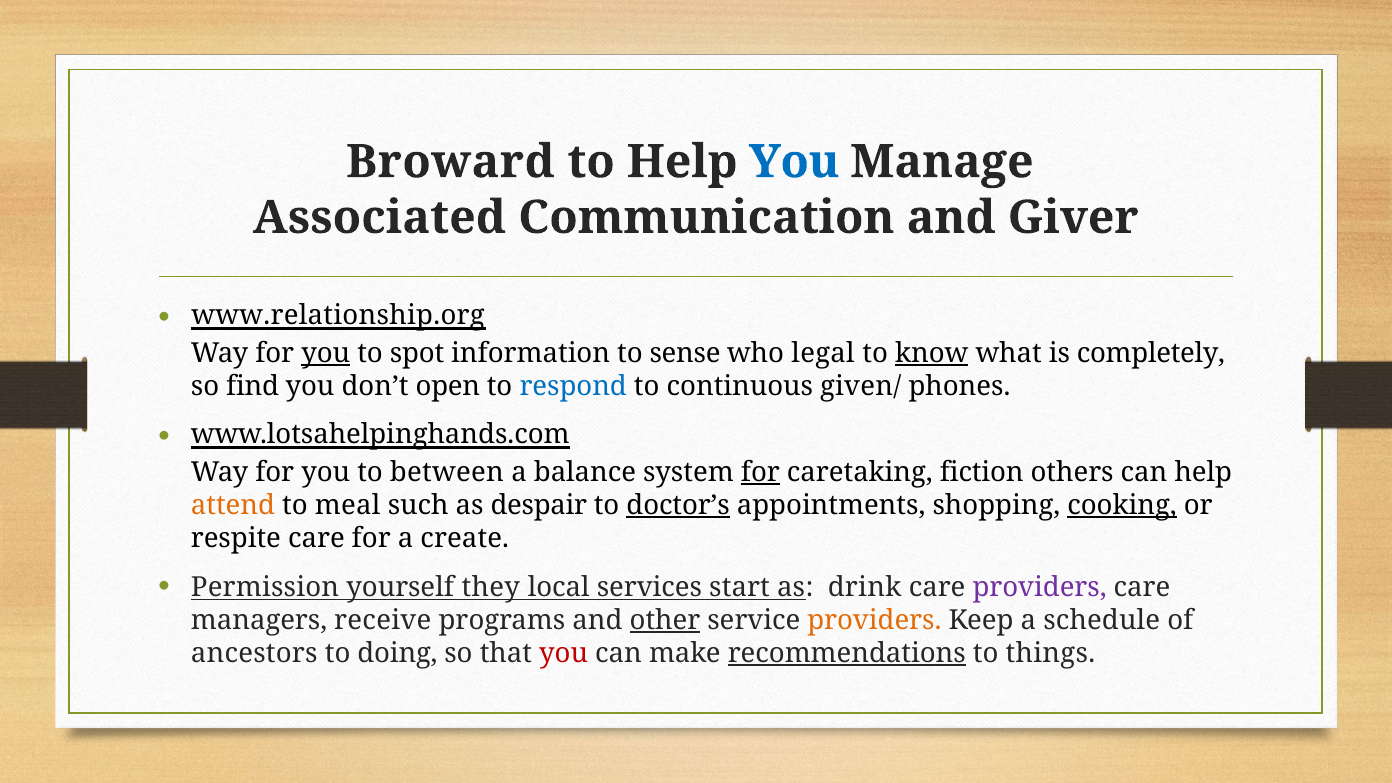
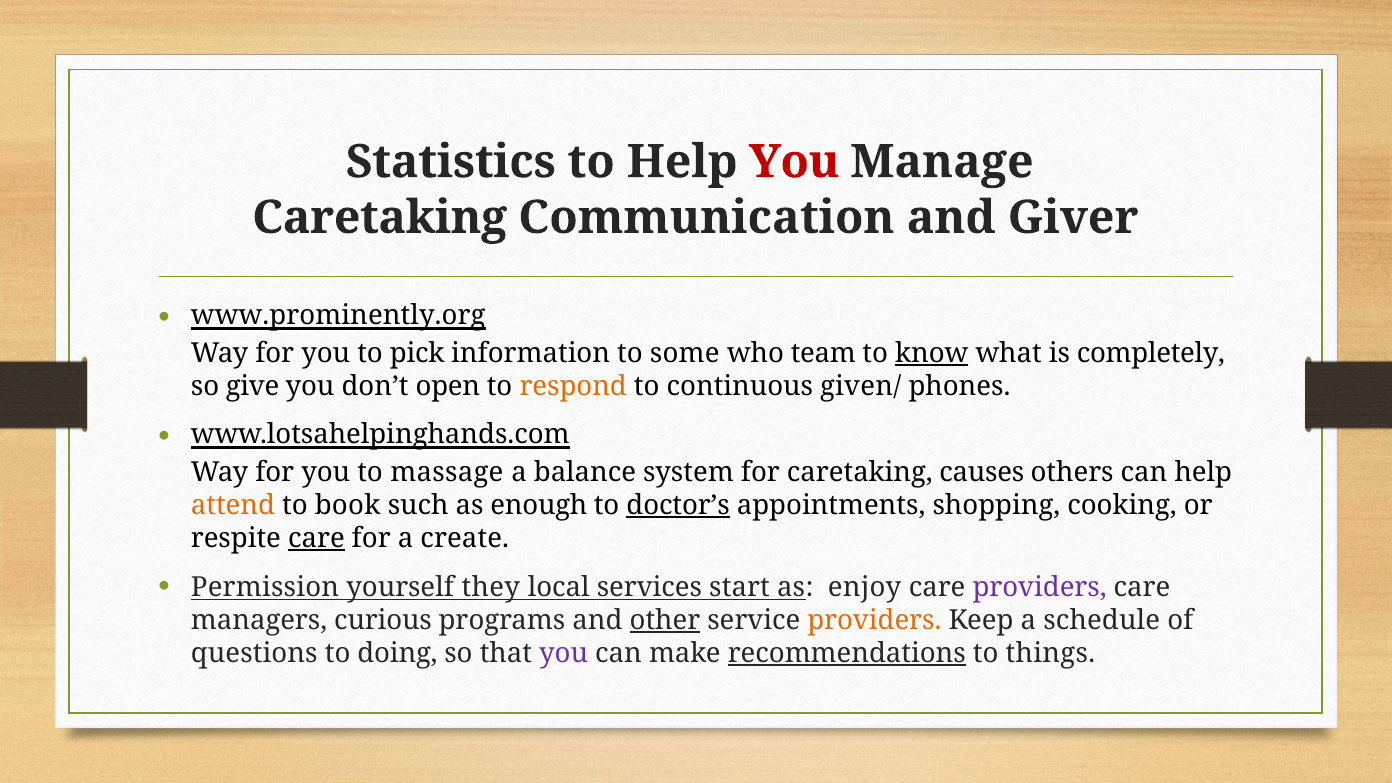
Broward: Broward -> Statistics
You at (794, 162) colour: blue -> red
Associated at (379, 218): Associated -> Caretaking
www.relationship.org: www.relationship.org -> www.prominently.org
you at (326, 353) underline: present -> none
spot: spot -> pick
sense: sense -> some
legal: legal -> team
find: find -> give
respond colour: blue -> orange
between: between -> massage
for at (760, 472) underline: present -> none
fiction: fiction -> causes
meal: meal -> book
despair: despair -> enough
cooking underline: present -> none
care at (316, 538) underline: none -> present
drink: drink -> enjoy
receive: receive -> curious
ancestors: ancestors -> questions
you at (564, 653) colour: red -> purple
